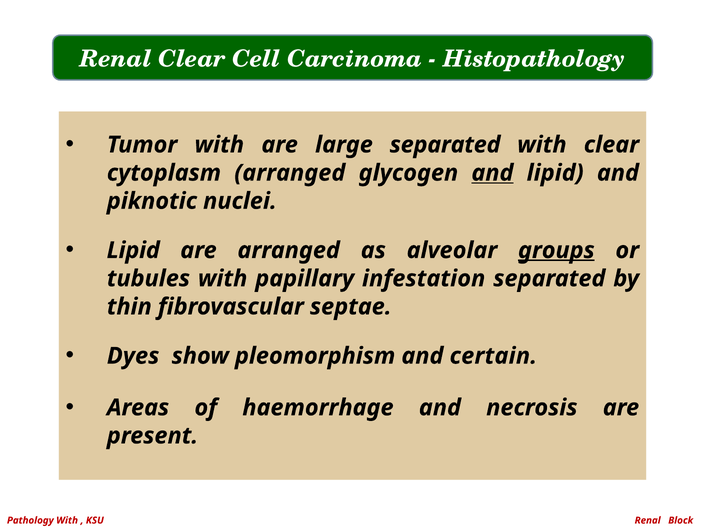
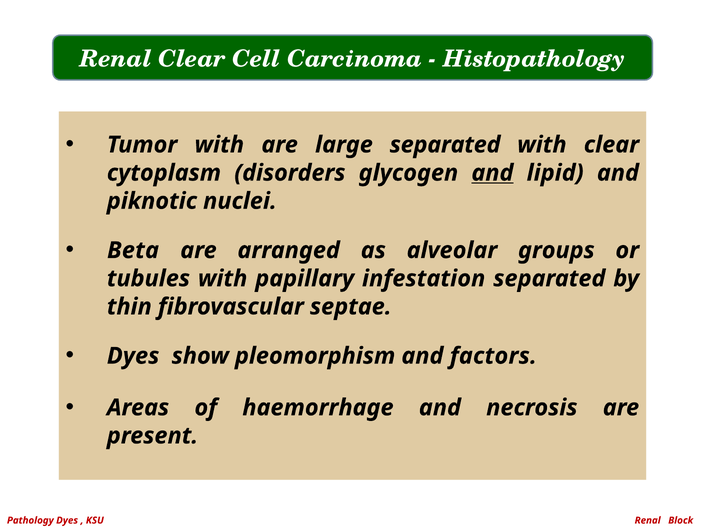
cytoplasm arranged: arranged -> disorders
Lipid at (133, 251): Lipid -> Beta
groups underline: present -> none
certain: certain -> factors
Pathology With: With -> Dyes
